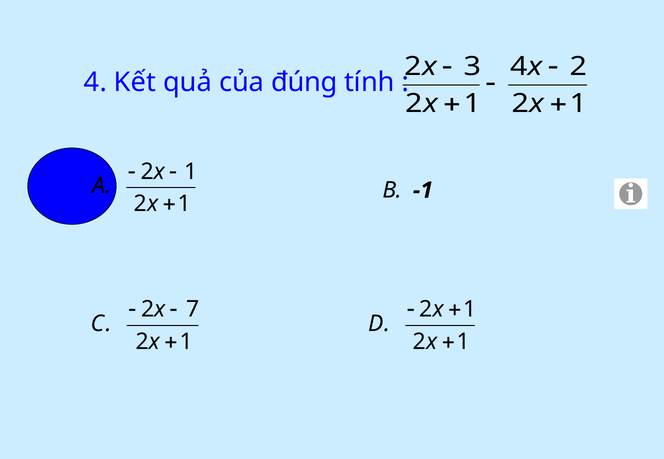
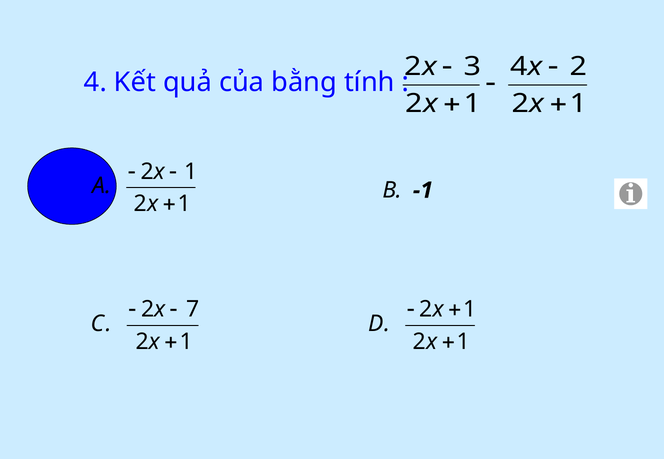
đúng: đúng -> bằng
